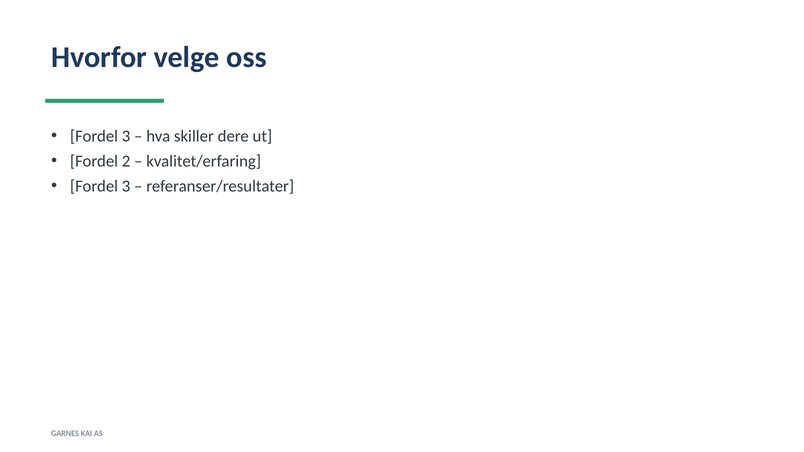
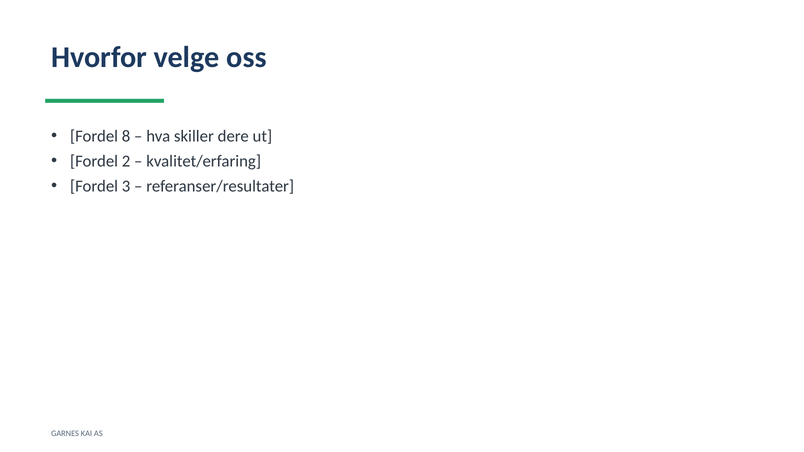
3 at (126, 136): 3 -> 8
